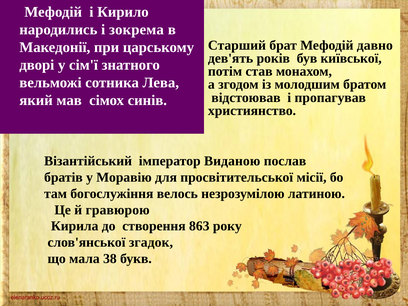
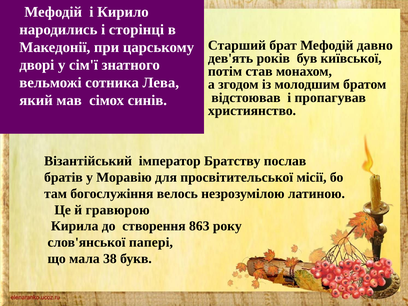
зокрема: зокрема -> сторінці
Виданою: Виданою -> Братству
згадок: згадок -> папері
